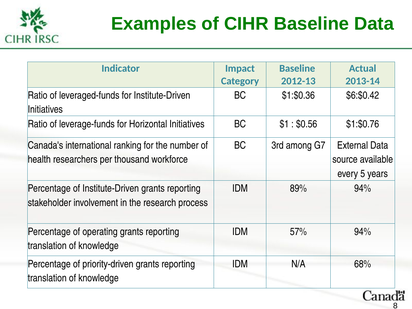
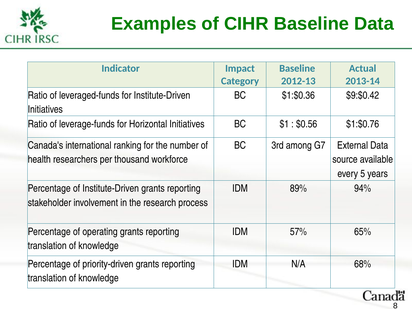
$6:$0.42: $6:$0.42 -> $9:$0.42
57% 94%: 94% -> 65%
